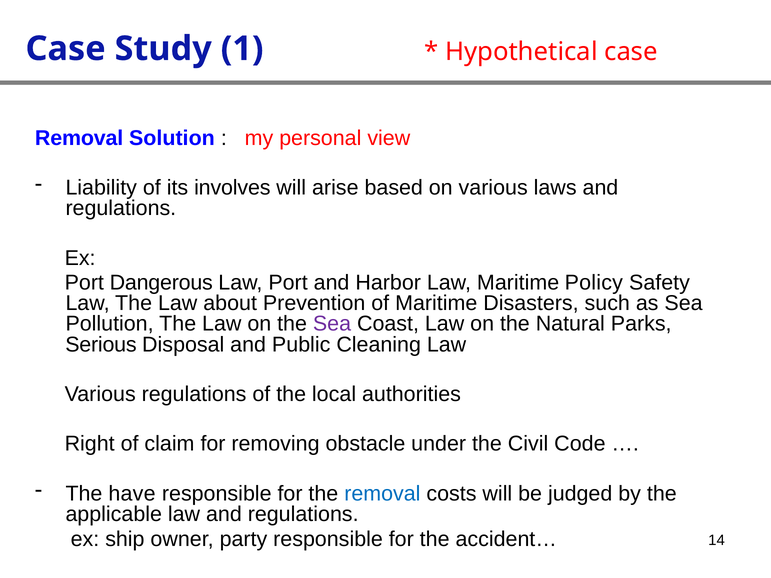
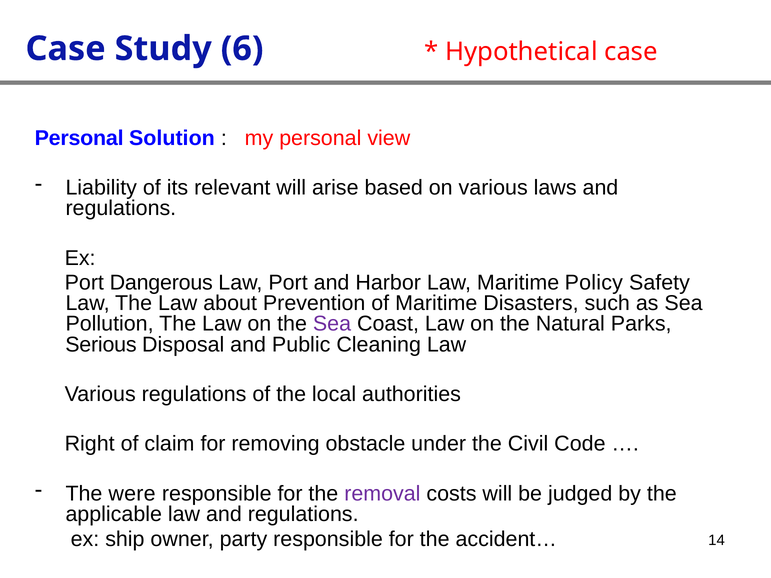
1: 1 -> 6
Removal at (79, 138): Removal -> Personal
involves: involves -> relevant
have: have -> were
removal at (382, 494) colour: blue -> purple
